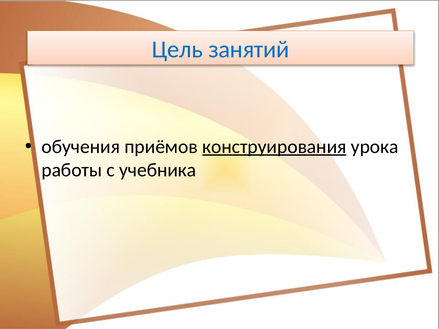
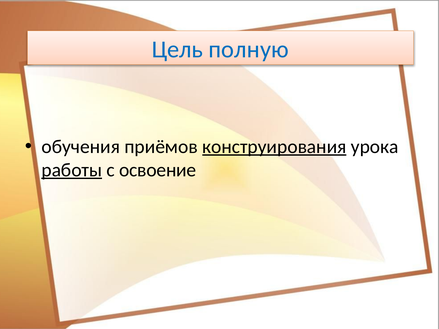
занятий: занятий -> полную
работы underline: none -> present
учебника: учебника -> освоение
